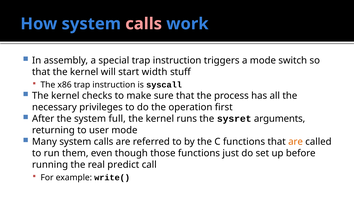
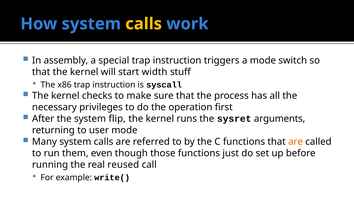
calls at (144, 24) colour: pink -> yellow
full: full -> flip
predict: predict -> reused
